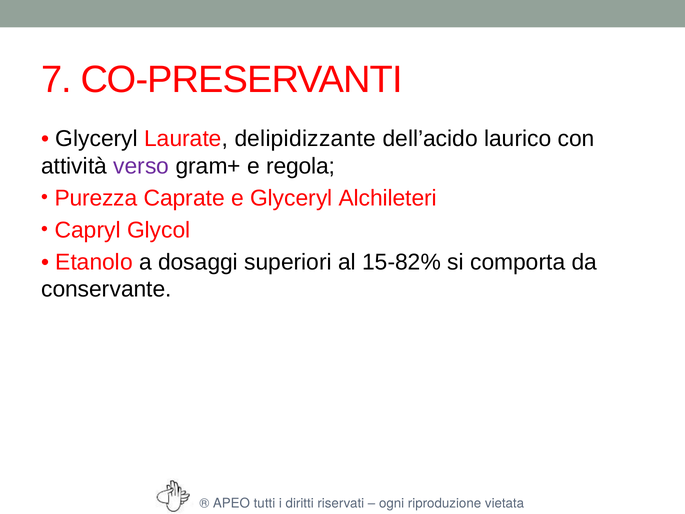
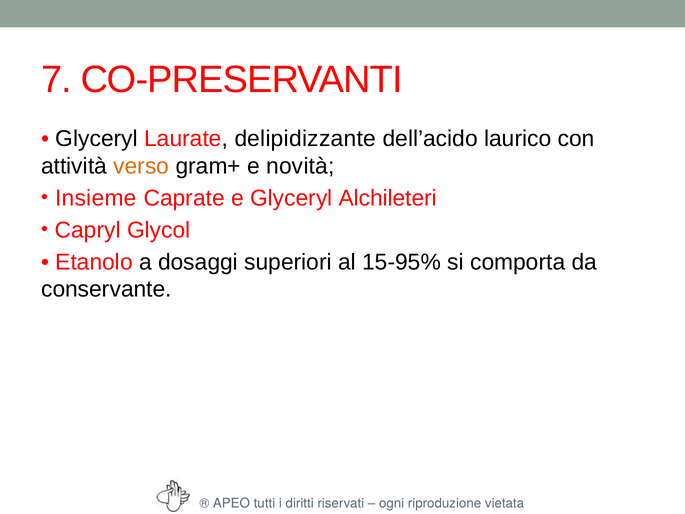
verso colour: purple -> orange
regola: regola -> novità
Purezza: Purezza -> Insieme
15-82%: 15-82% -> 15-95%
